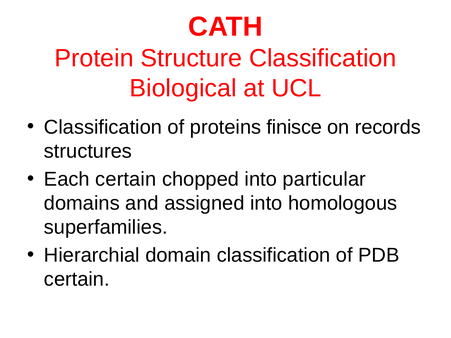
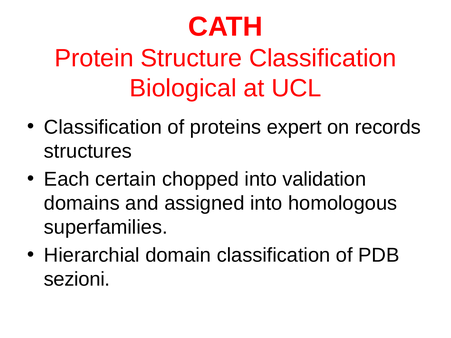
finisce: finisce -> expert
particular: particular -> validation
certain at (77, 280): certain -> sezioni
